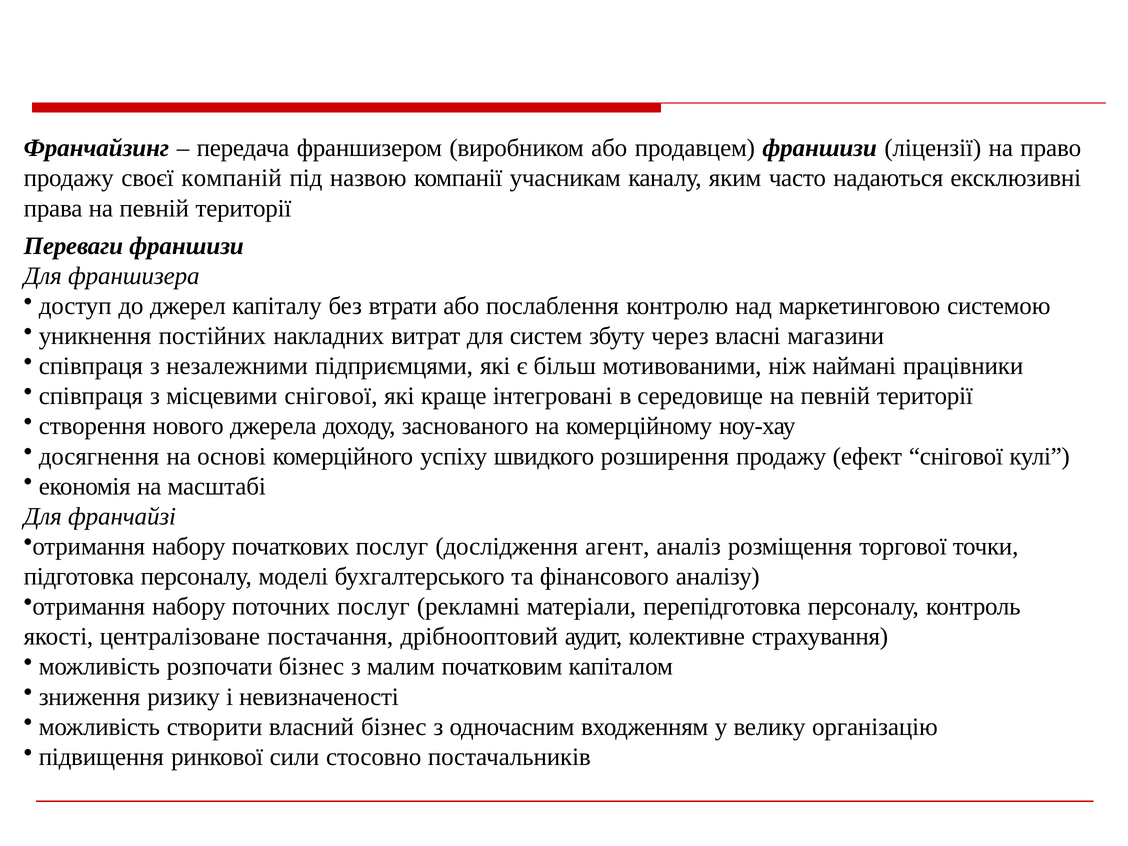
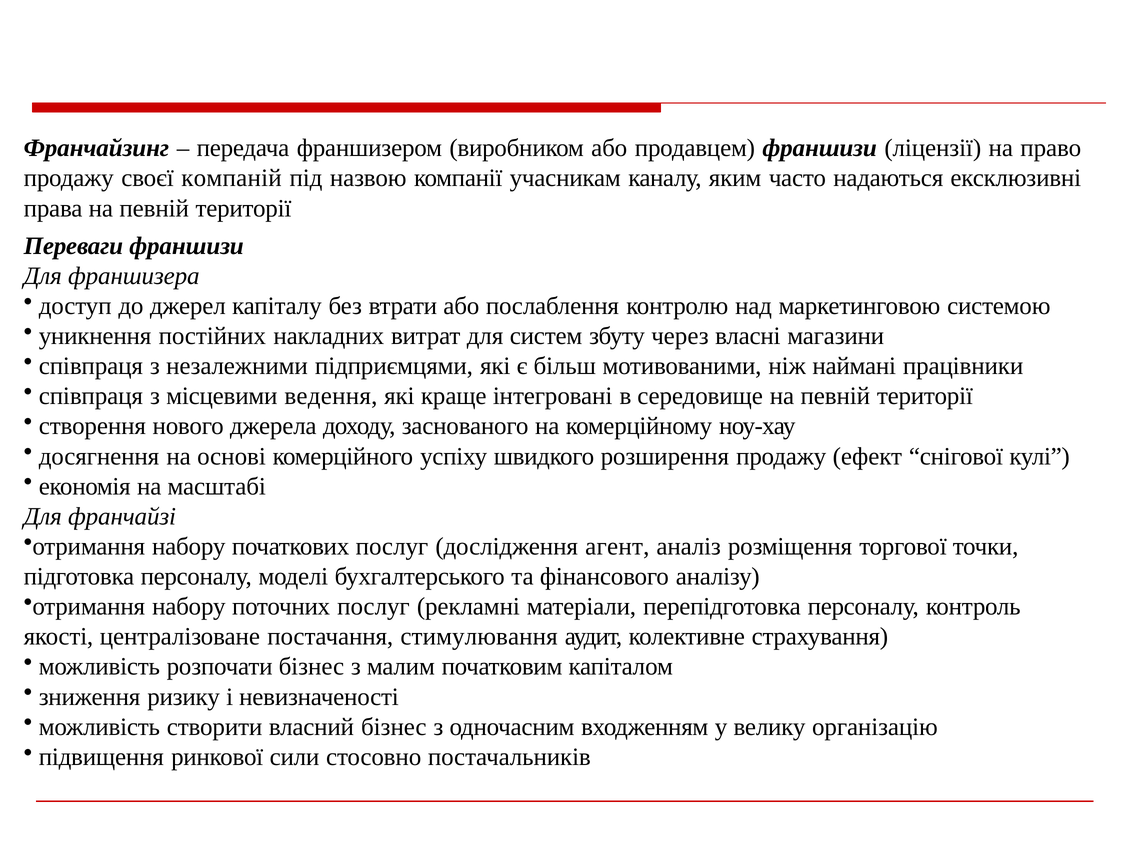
місцевими снігової: снігової -> ведення
дрібнооптовий: дрібнооптовий -> стимулювання
